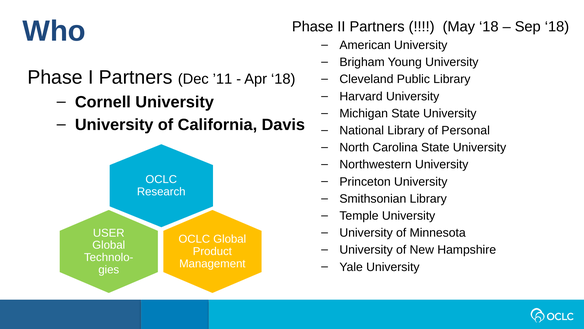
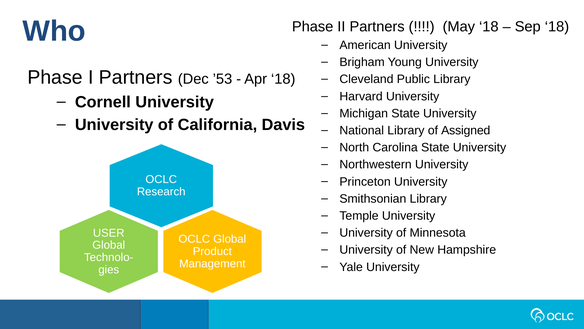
’11: ’11 -> ’53
Personal: Personal -> Assigned
